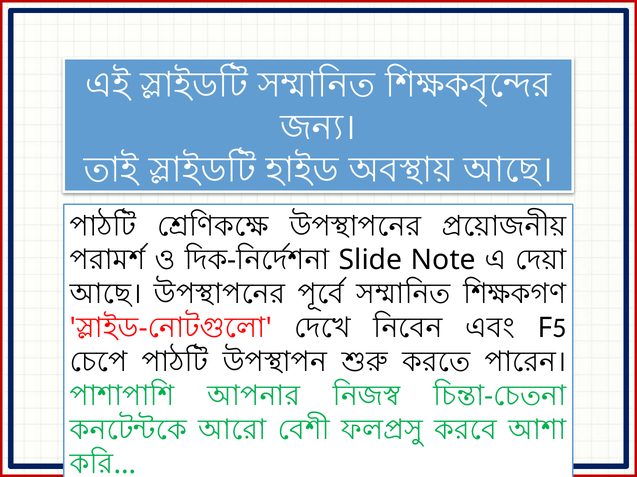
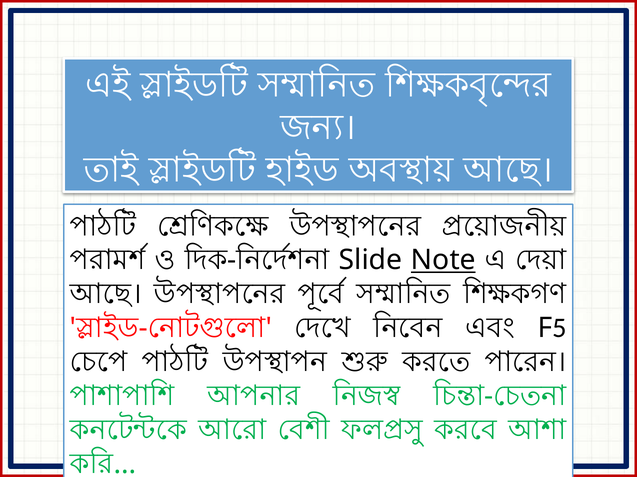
Note underline: none -> present
